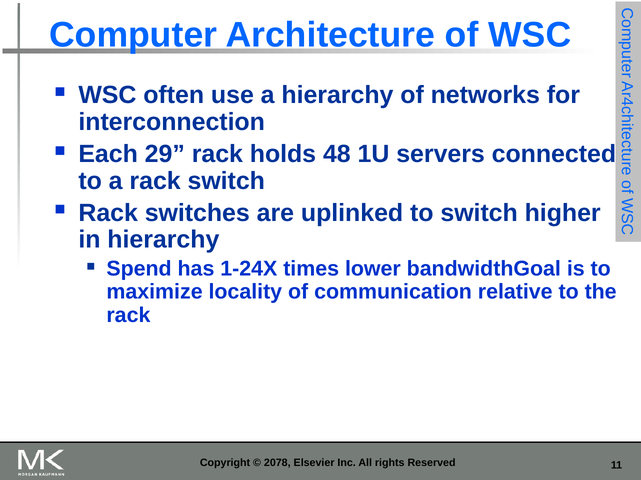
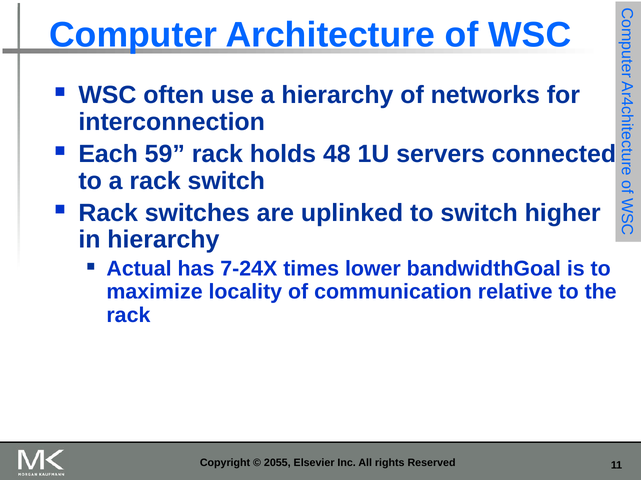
29: 29 -> 59
Spend: Spend -> Actual
1-24X: 1-24X -> 7-24X
2078: 2078 -> 2055
